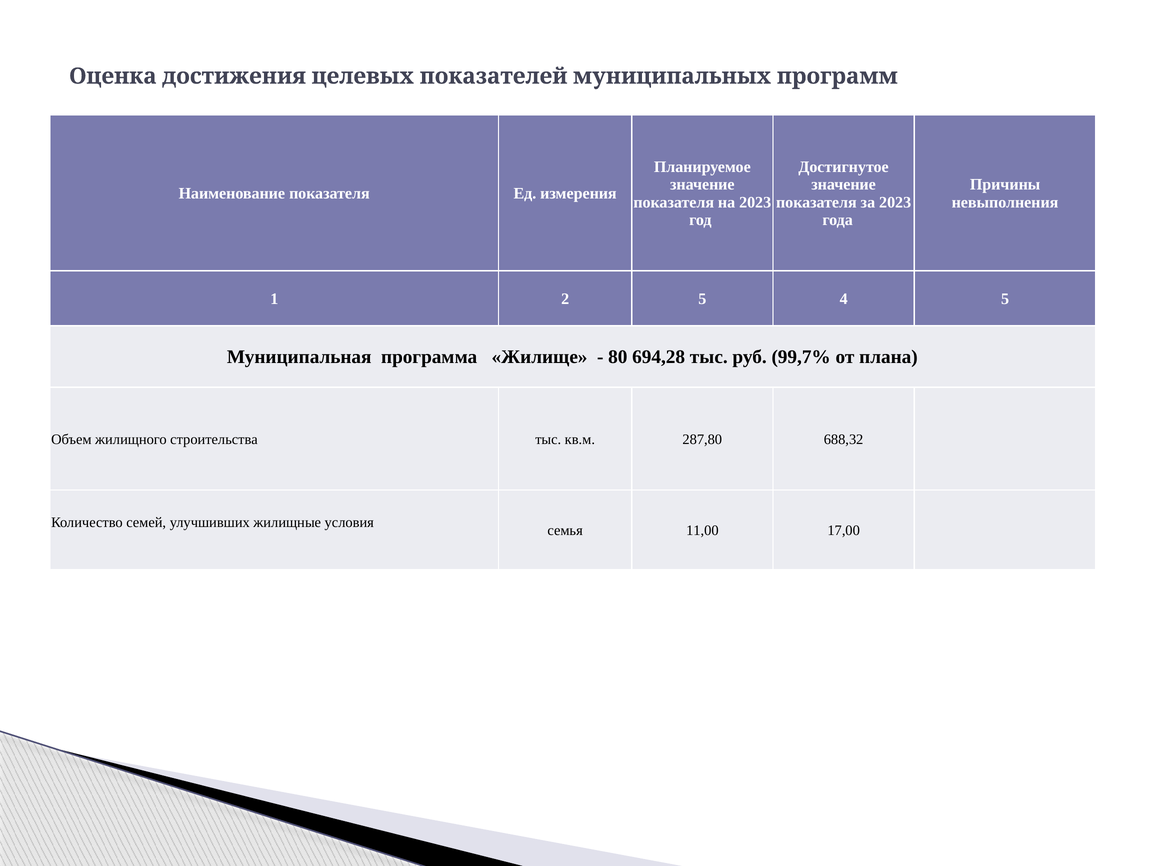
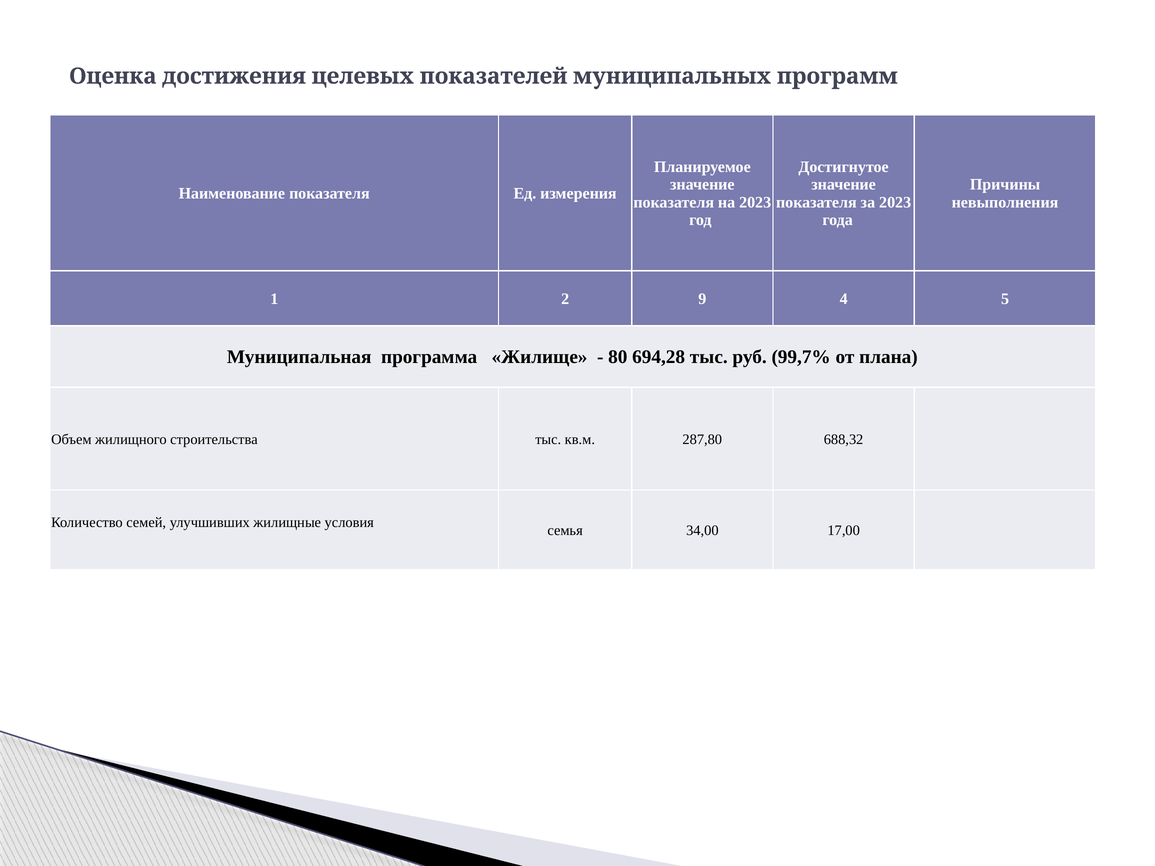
2 5: 5 -> 9
11,00: 11,00 -> 34,00
